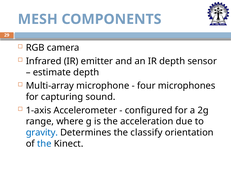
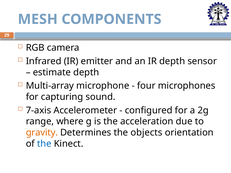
1-axis: 1-axis -> 7-axis
gravity colour: blue -> orange
classify: classify -> objects
